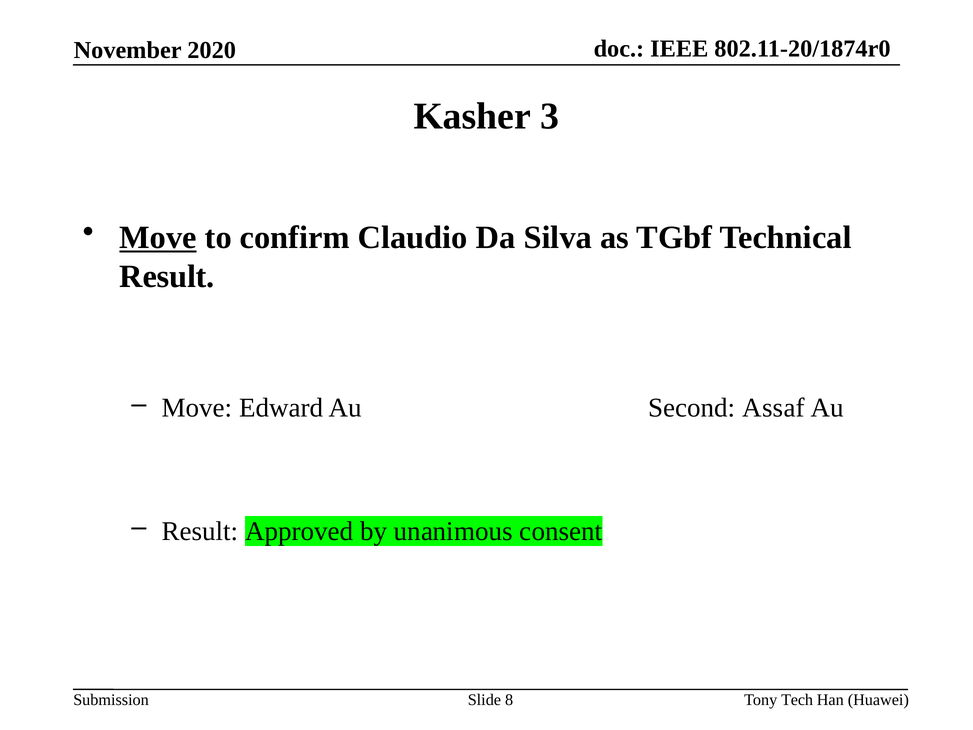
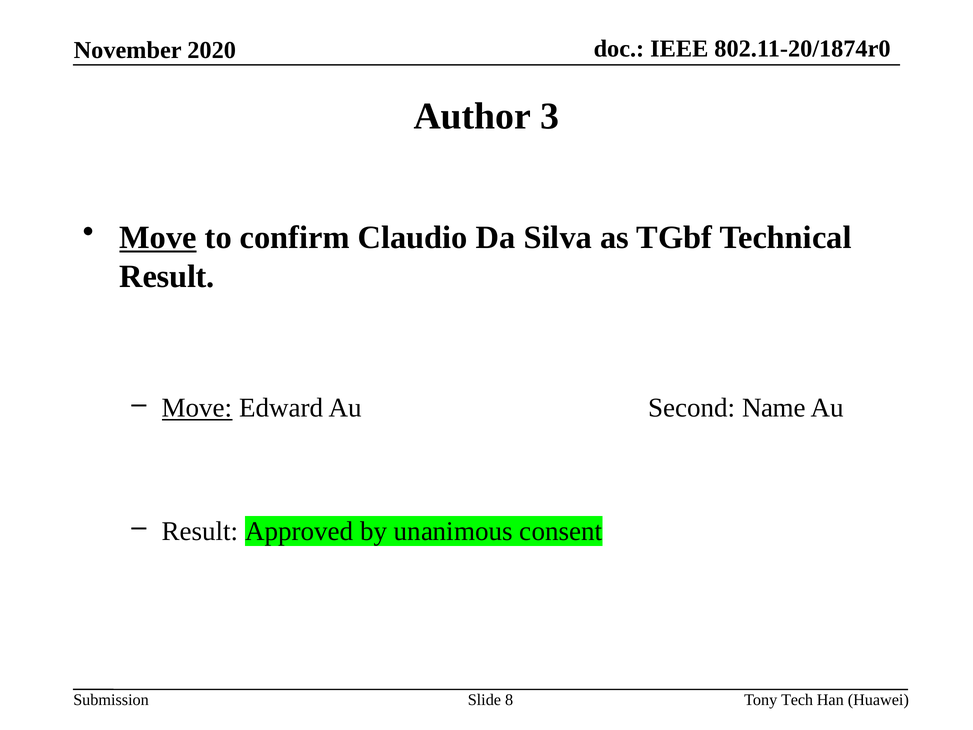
Kasher: Kasher -> Author
Move at (197, 408) underline: none -> present
Assaf: Assaf -> Name
